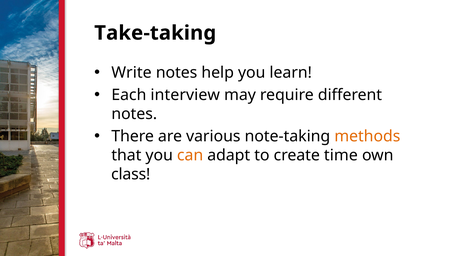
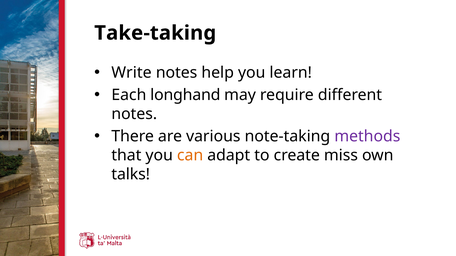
interview: interview -> longhand
methods colour: orange -> purple
time: time -> miss
class: class -> talks
